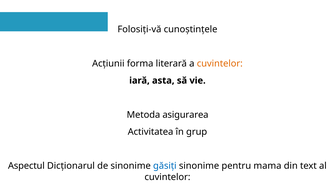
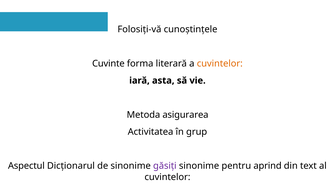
Acțiunii: Acțiunii -> Cuvinte
găsiți colour: blue -> purple
mama: mama -> aprind
